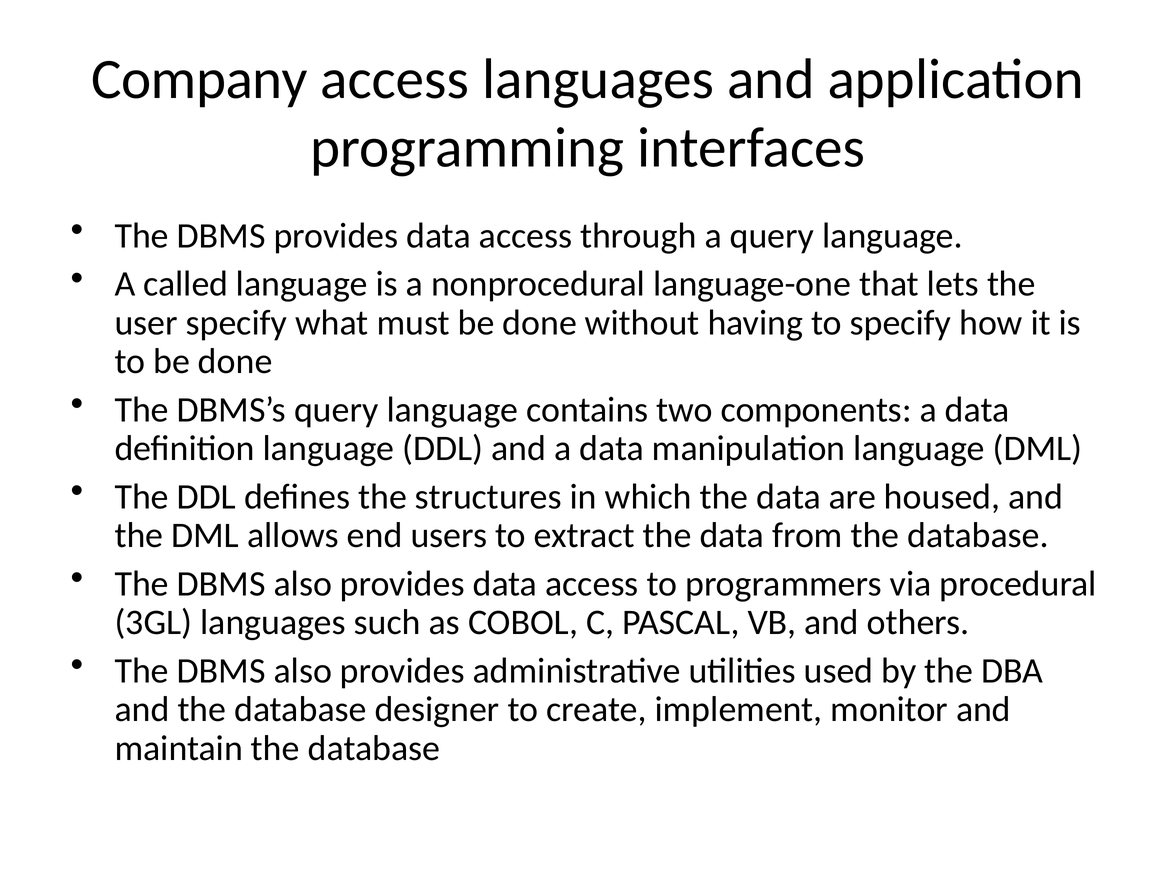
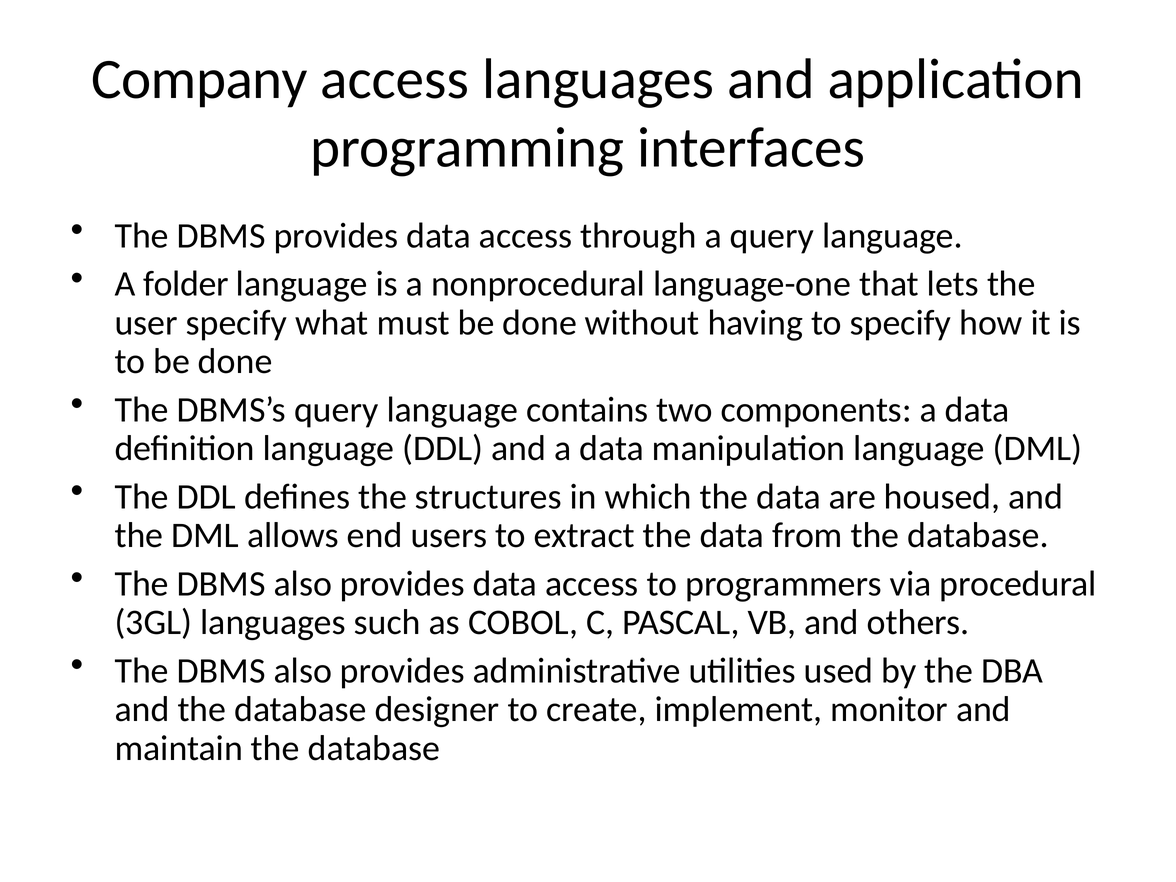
called: called -> folder
